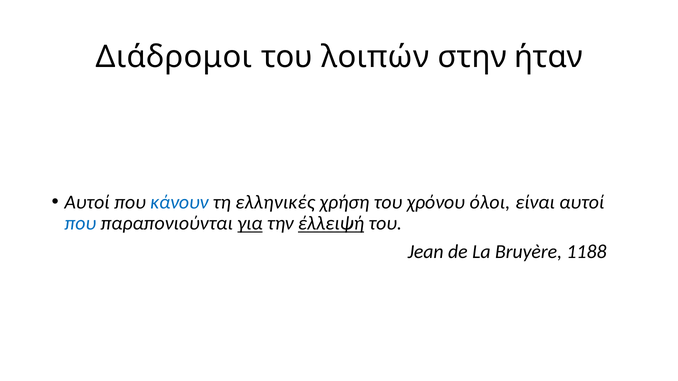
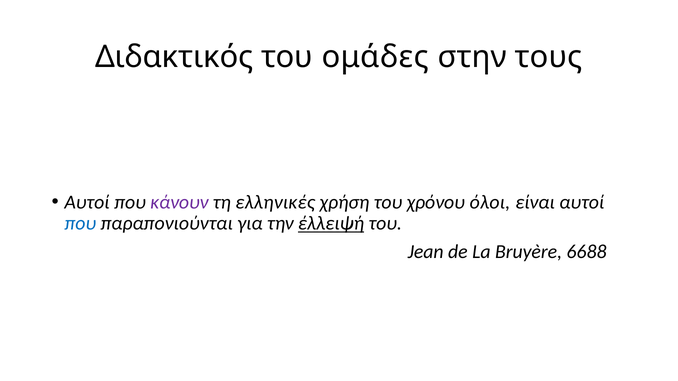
Διάδρομοι: Διάδρομοι -> Διδακτικός
λοιπών: λοιπών -> ομάδες
ήταν: ήταν -> τους
κάνουν colour: blue -> purple
για underline: present -> none
1188: 1188 -> 6688
